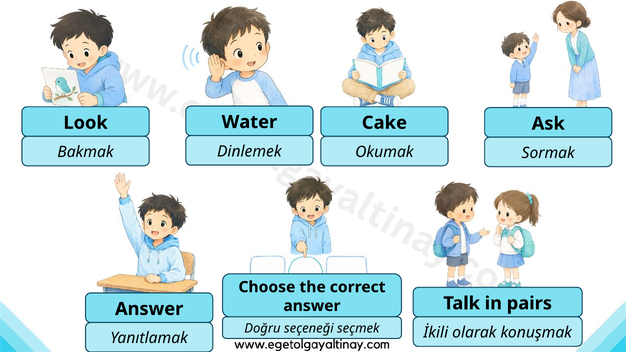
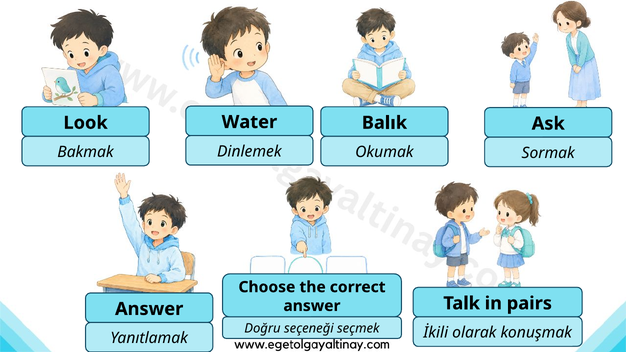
Cake: Cake -> Balık
